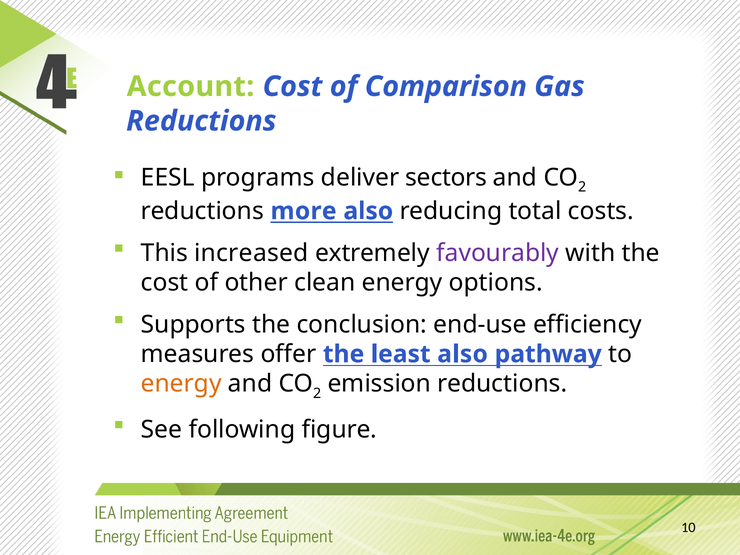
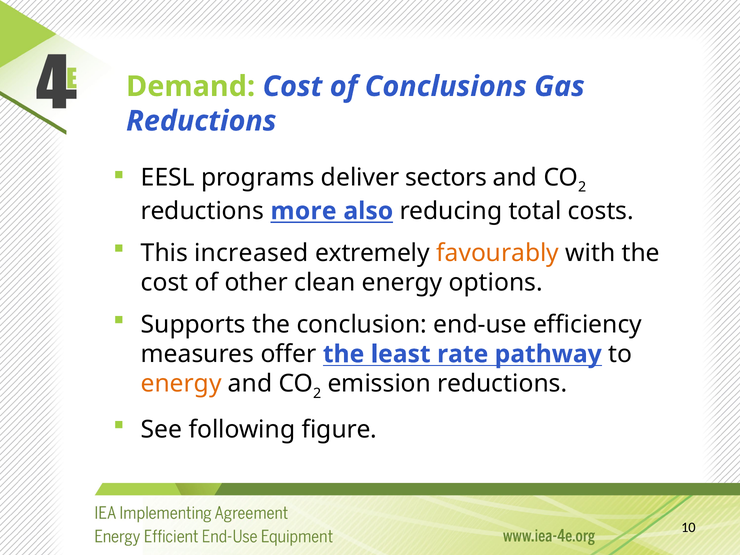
Account: Account -> Demand
Comparison: Comparison -> Conclusions
favourably colour: purple -> orange
least also: also -> rate
